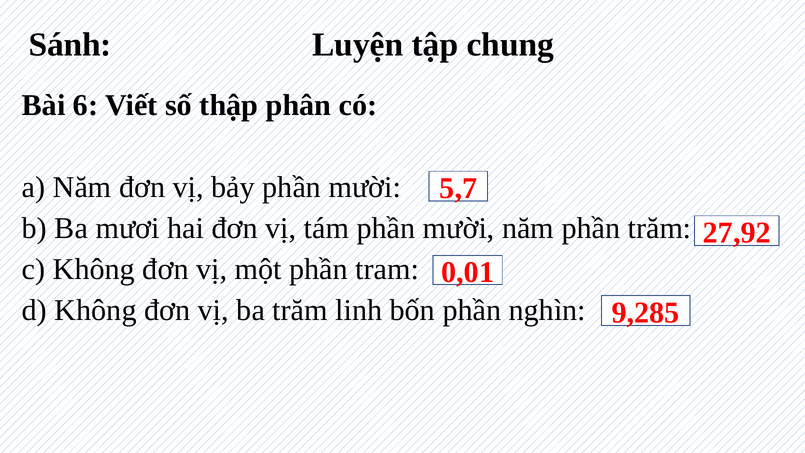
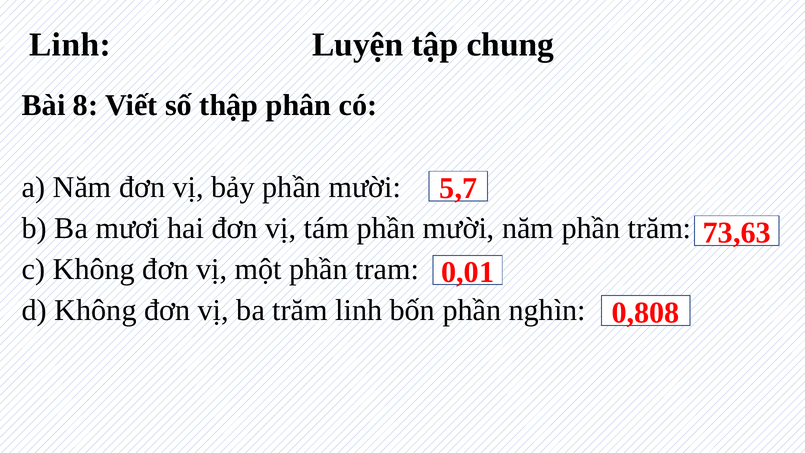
Sánh at (70, 45): Sánh -> Linh
6: 6 -> 8
27,92: 27,92 -> 73,63
9,285: 9,285 -> 0,808
